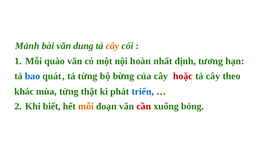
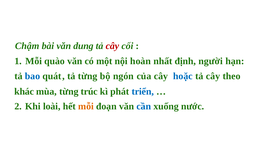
Mảnh: Mảnh -> Chậm
cây at (112, 46) colour: orange -> red
tương: tương -> người
bừng: bừng -> ngón
hoặc colour: red -> blue
thật: thật -> trúc
biết: biết -> loài
cần colour: red -> blue
bóng: bóng -> nước
